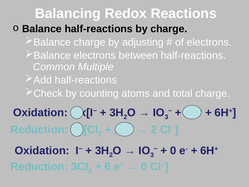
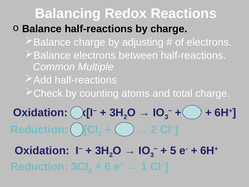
0 at (173, 150): 0 -> 5
0 at (144, 166): 0 -> 1
